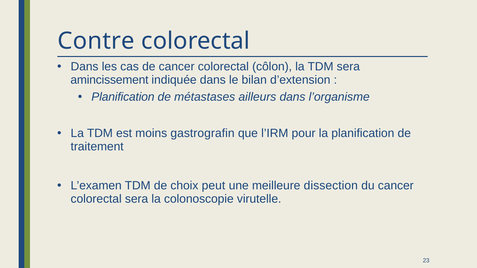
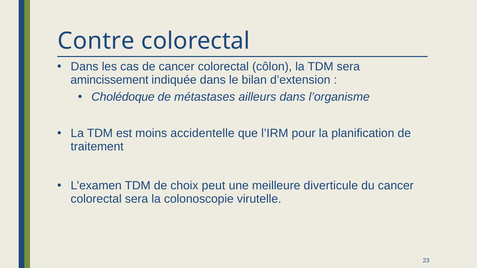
Planification at (123, 97): Planification -> Cholédoque
gastrografin: gastrografin -> accidentelle
dissection: dissection -> diverticule
